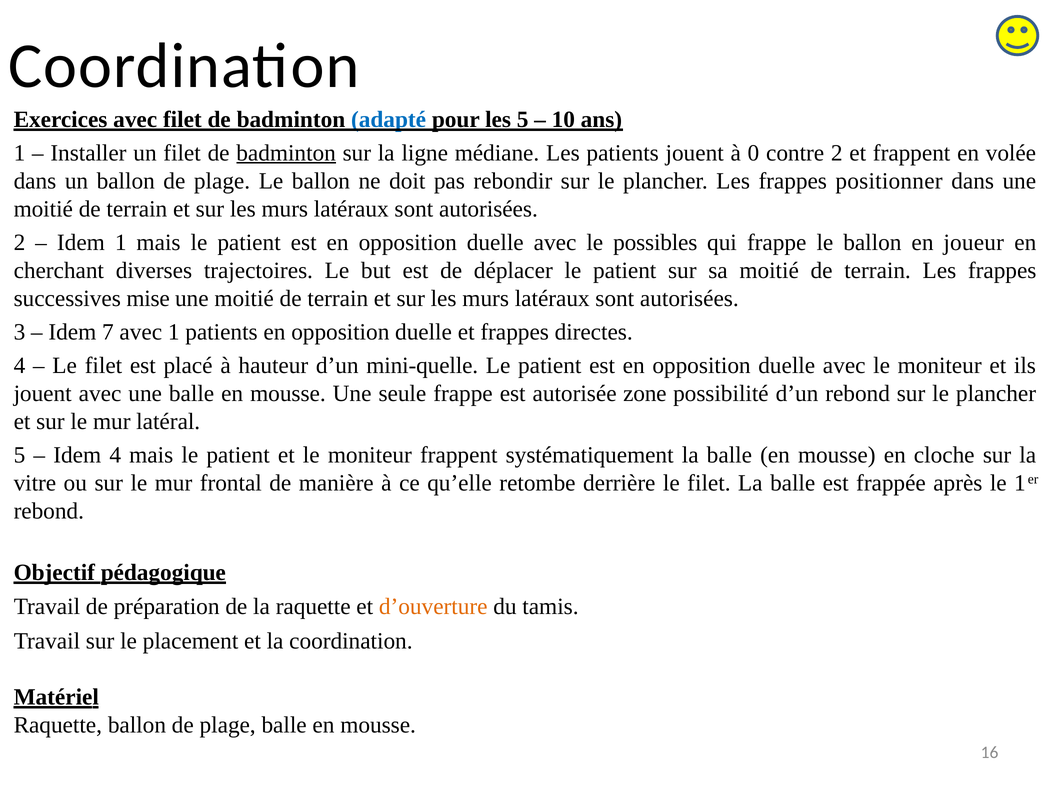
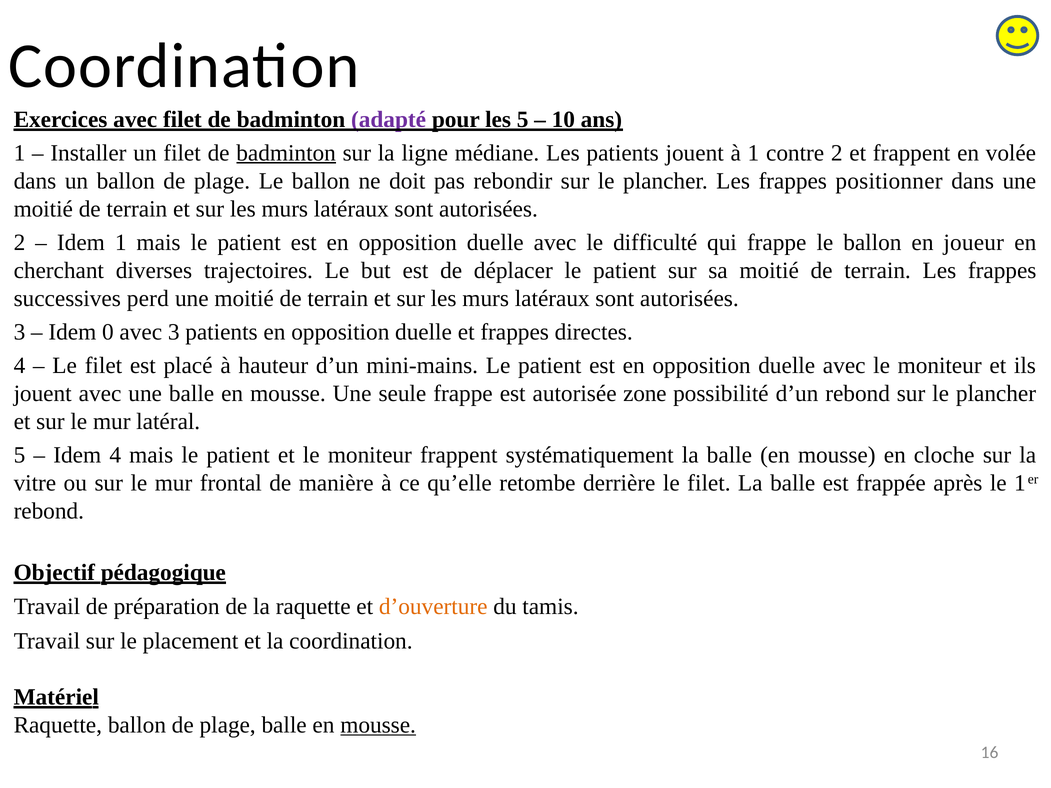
adapté colour: blue -> purple
à 0: 0 -> 1
possibles: possibles -> difficulté
mise: mise -> perd
7: 7 -> 0
avec 1: 1 -> 3
mini-quelle: mini-quelle -> mini-mains
mousse at (378, 725) underline: none -> present
